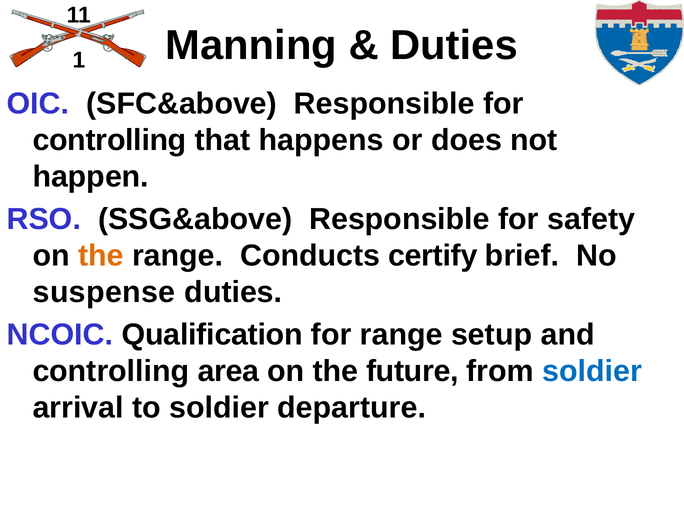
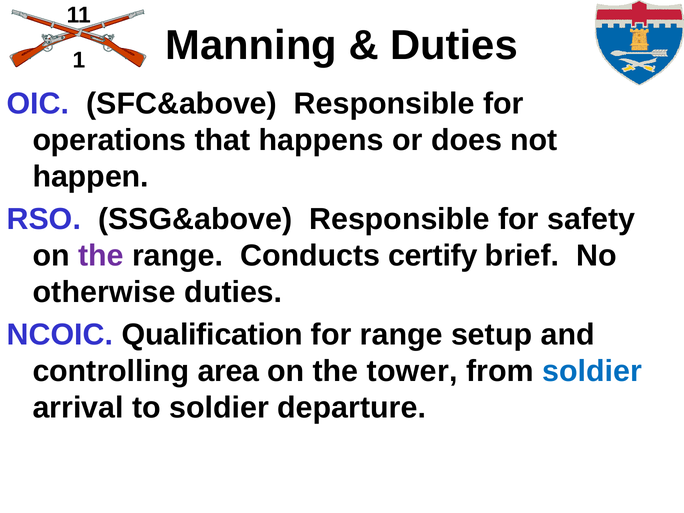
controlling at (110, 140): controlling -> operations
the at (101, 256) colour: orange -> purple
suspense: suspense -> otherwise
future: future -> tower
